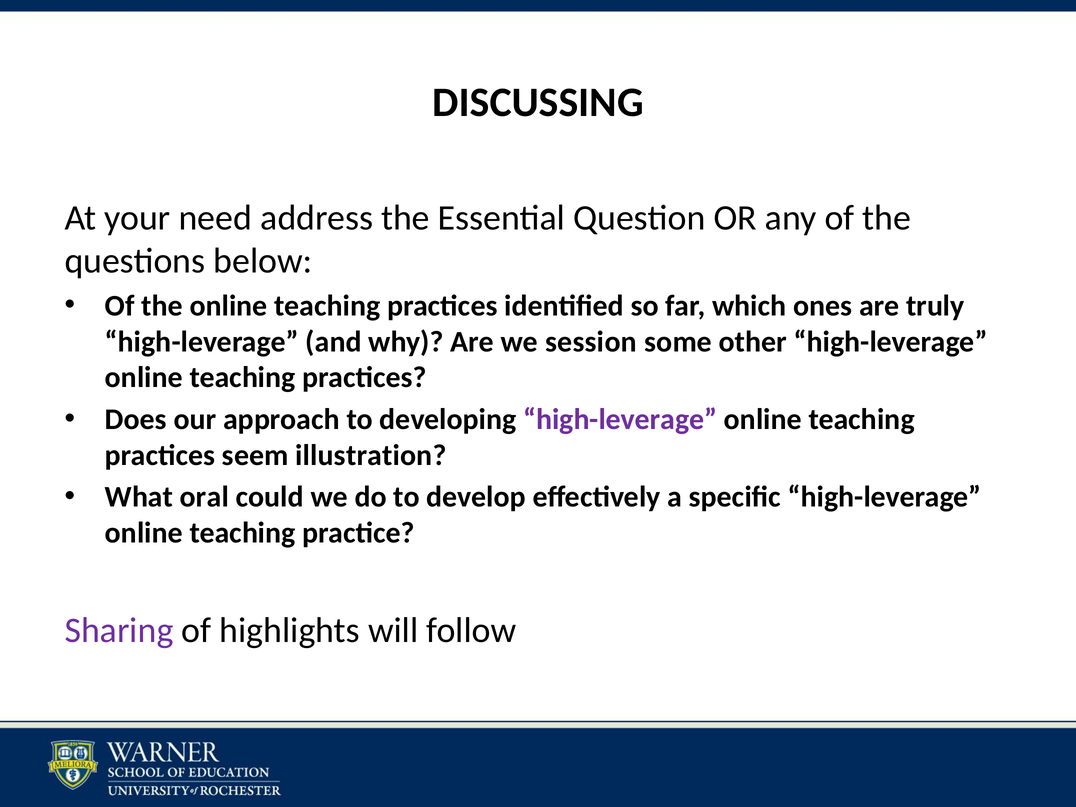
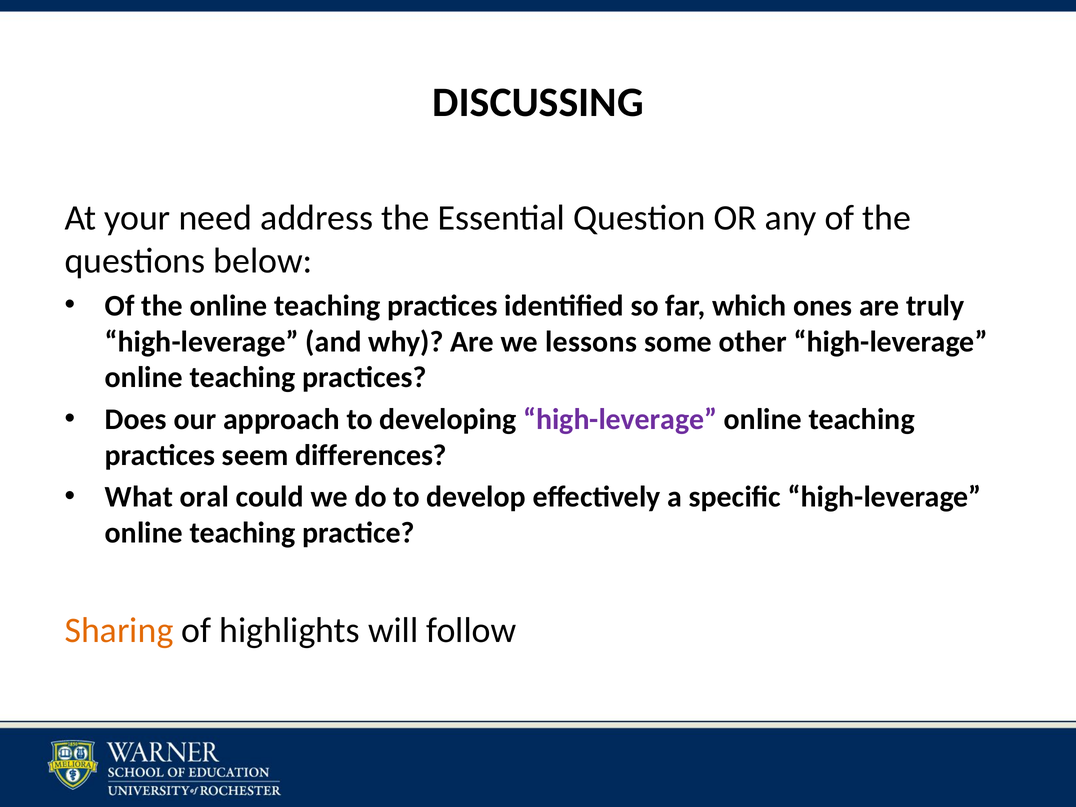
session: session -> lessons
illustration: illustration -> differences
Sharing colour: purple -> orange
